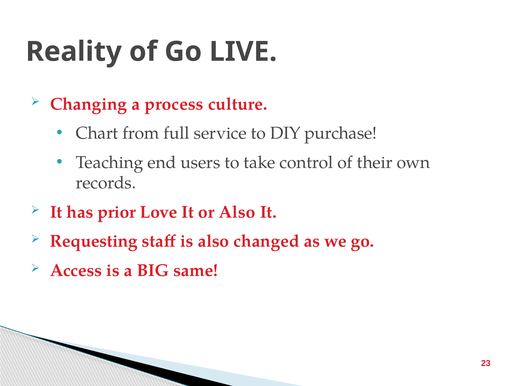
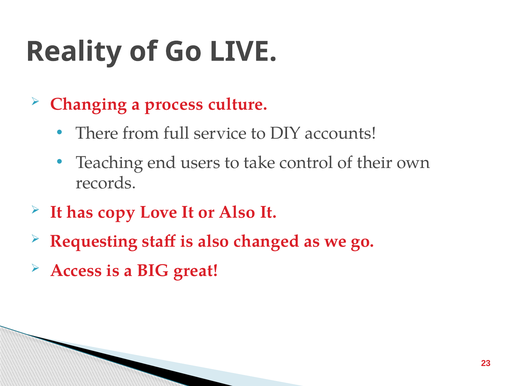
Chart: Chart -> There
purchase: purchase -> accounts
prior: prior -> copy
same: same -> great
